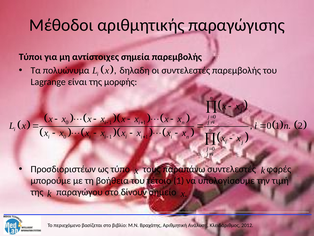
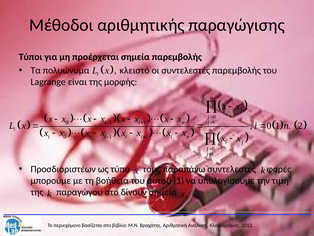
αντίστοιχες: αντίστοιχες -> προέρχεται
δηλαδη: δηλαδη -> κλειστό
τέτοιο: τέτοιο -> αυτού
